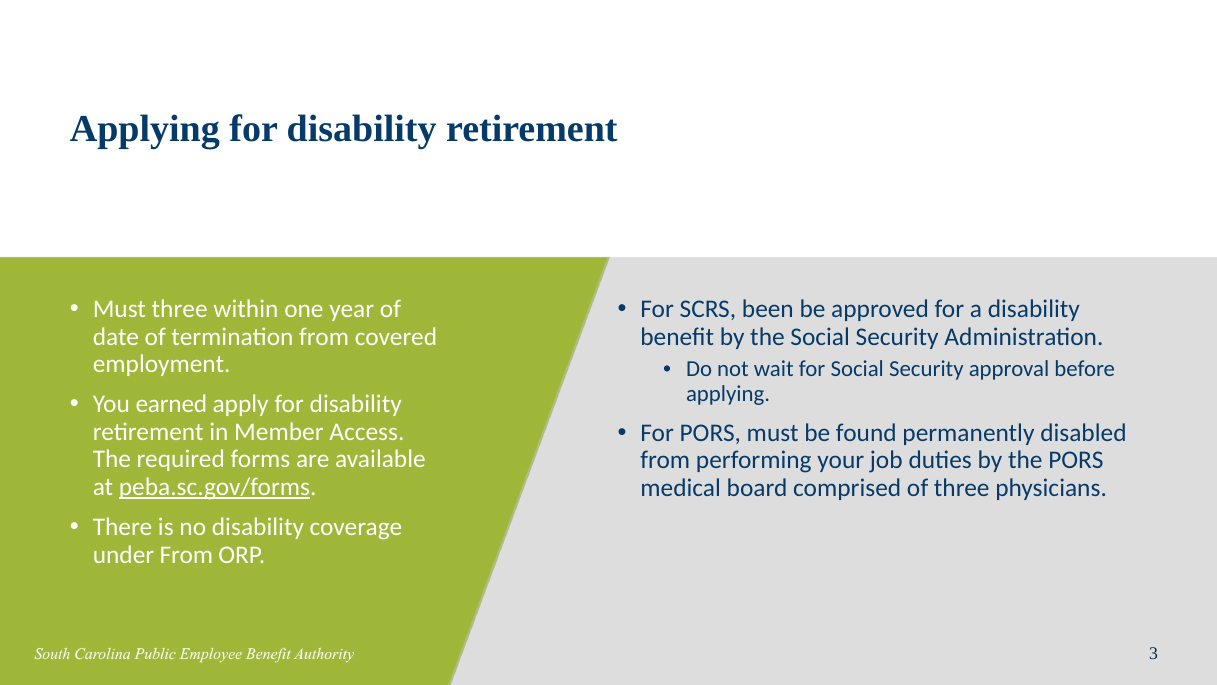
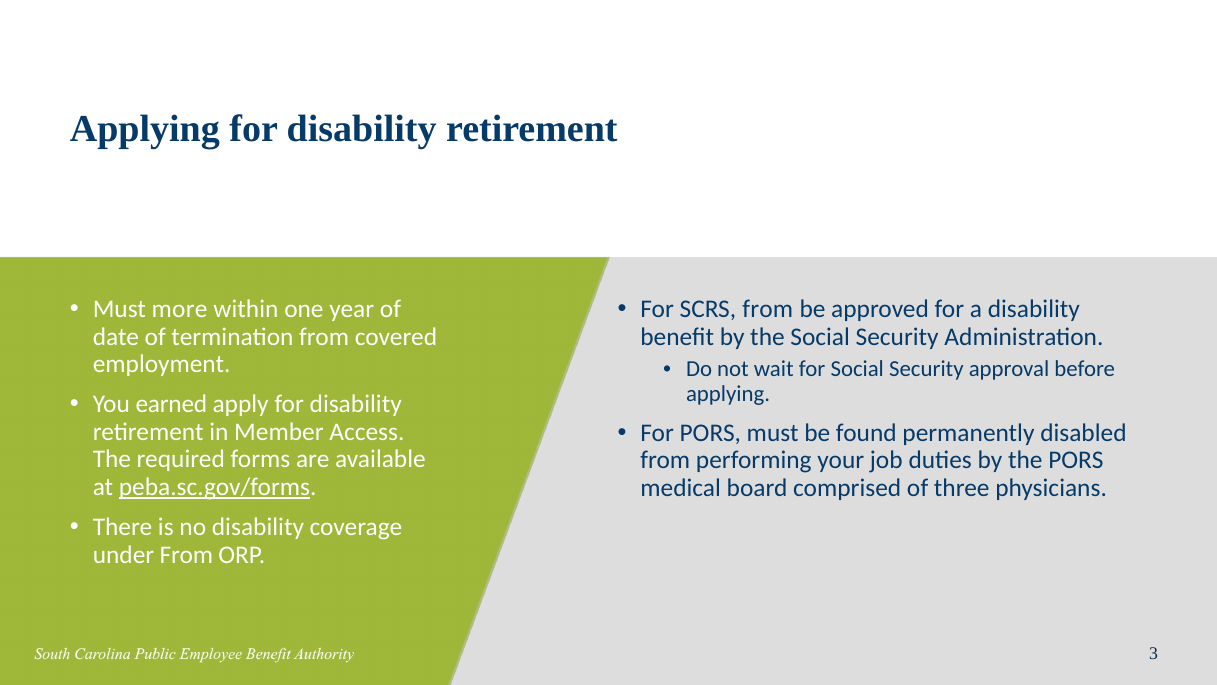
Must three: three -> more
SCRS been: been -> from
